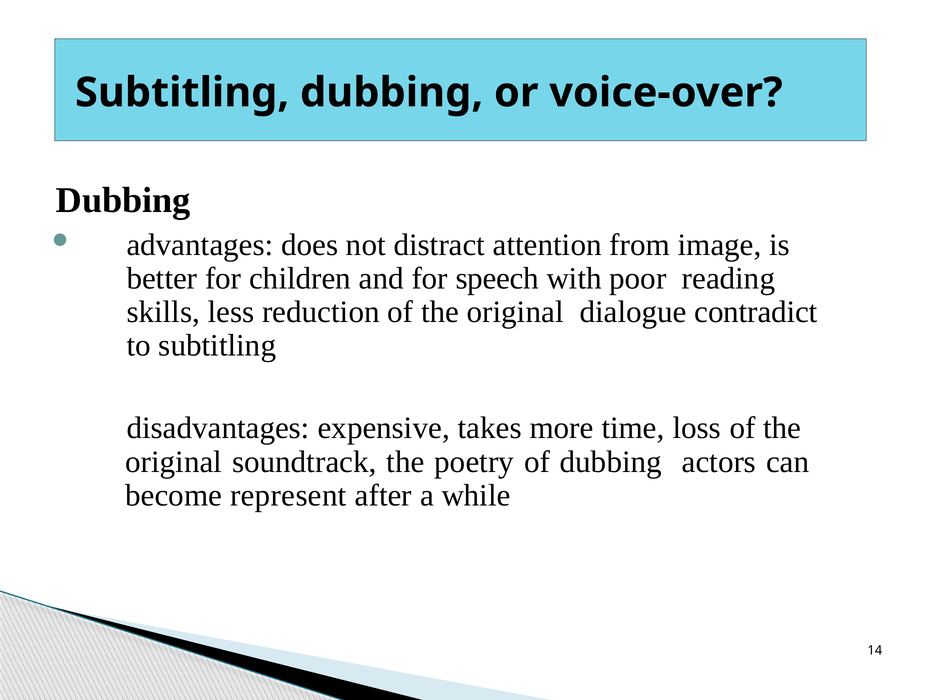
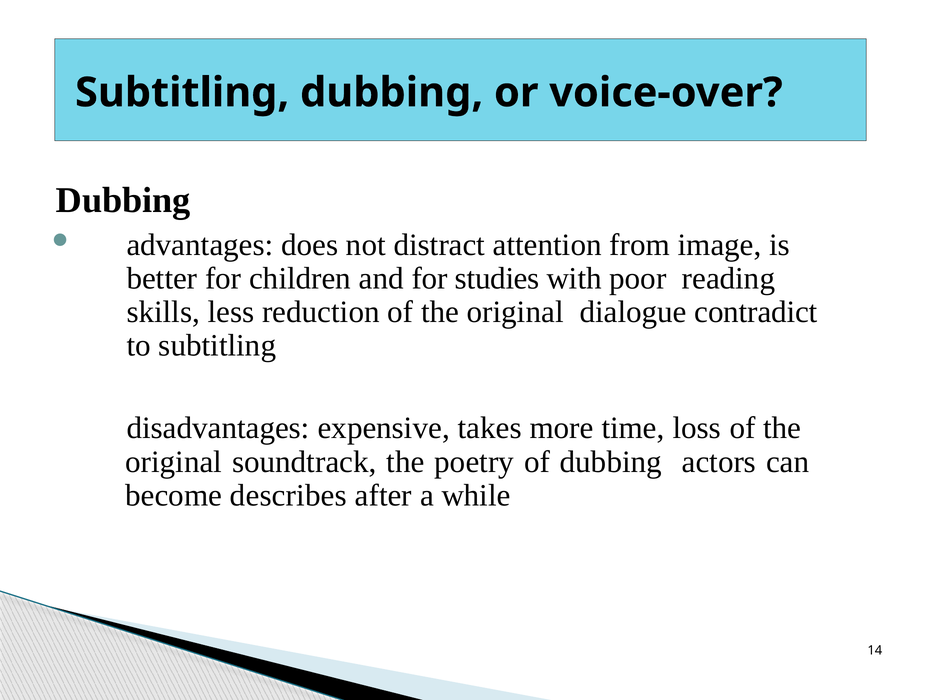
speech: speech -> studies
represent: represent -> describes
